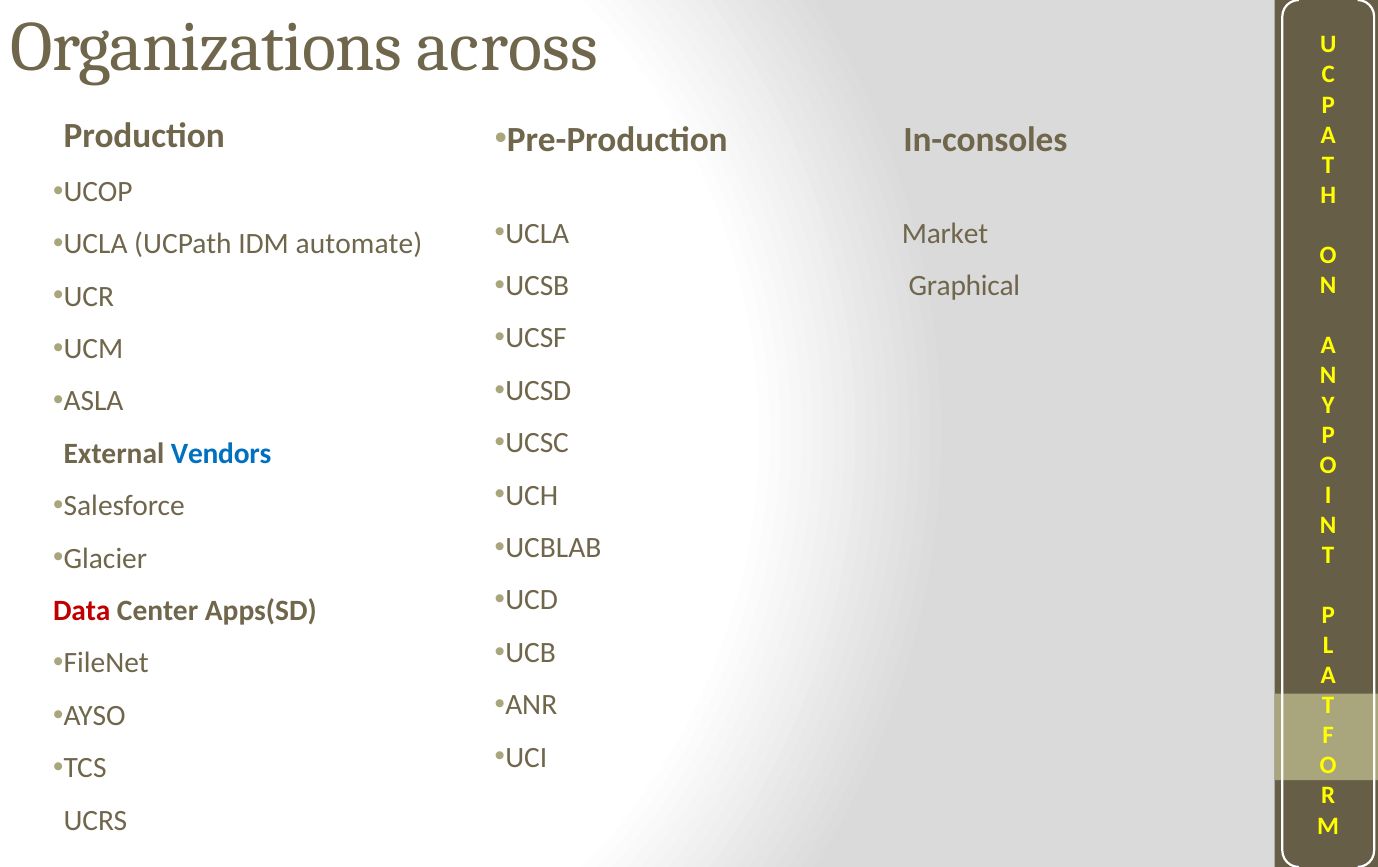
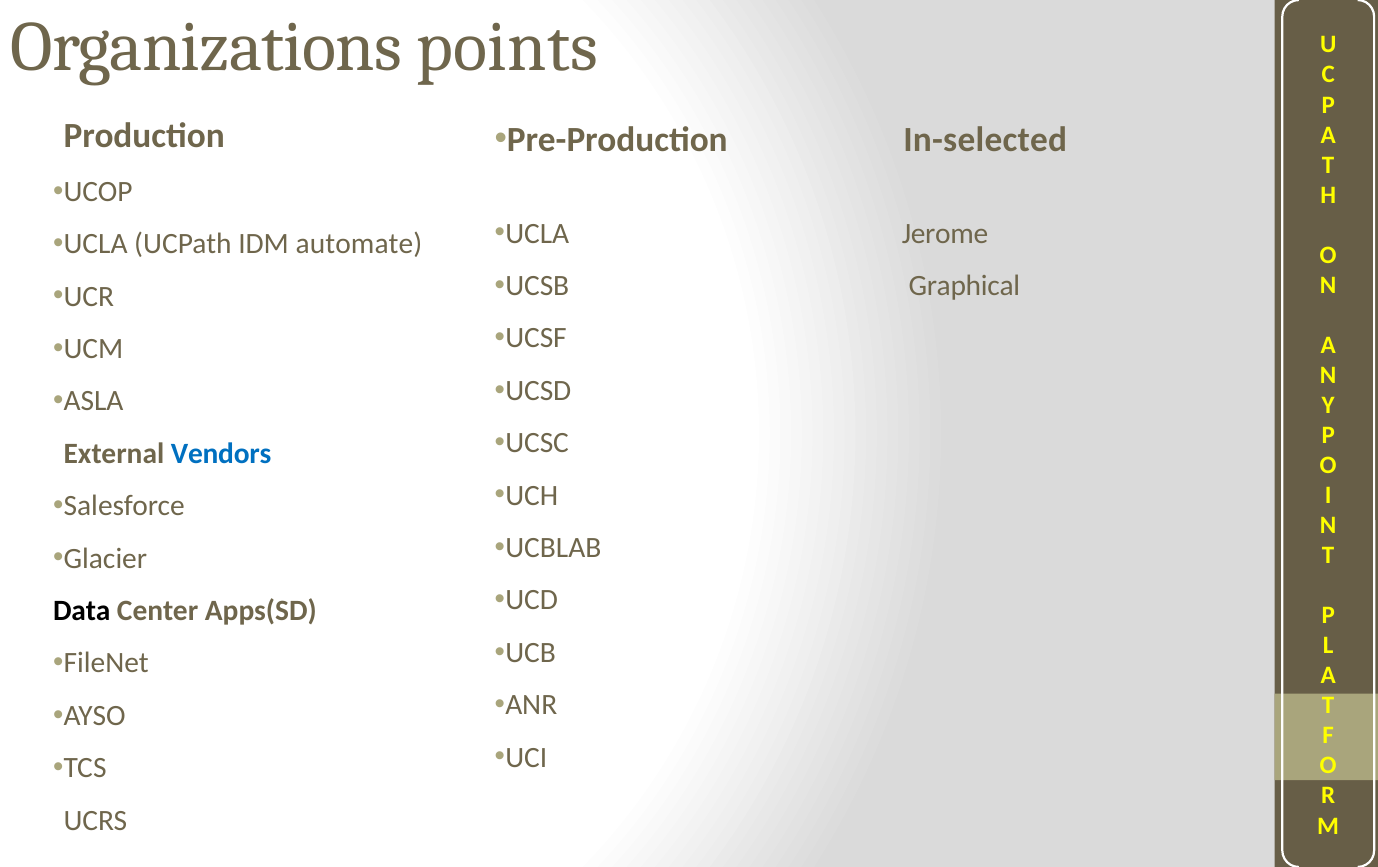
across: across -> points
In-consoles: In-consoles -> In-selected
Market: Market -> Jerome
Data colour: red -> black
